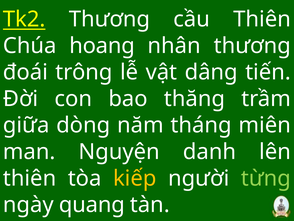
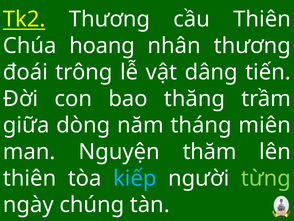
danh: danh -> thăm
kiếp colour: yellow -> light blue
quang: quang -> chúng
